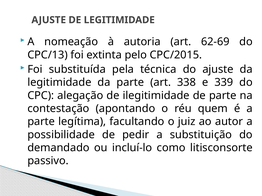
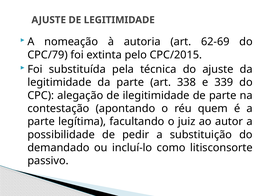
CPC/13: CPC/13 -> CPC/79
